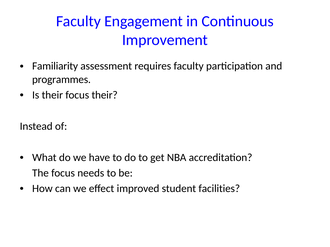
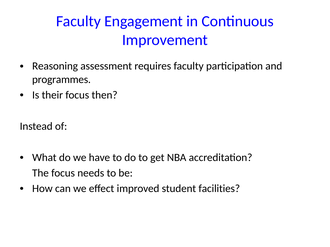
Familiarity: Familiarity -> Reasoning
focus their: their -> then
